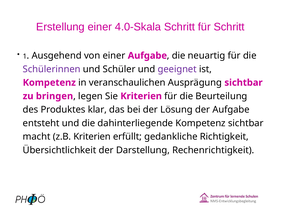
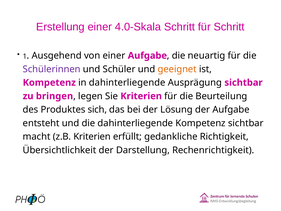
geeignet colour: purple -> orange
in veranschaulichen: veranschaulichen -> dahinterliegende
klar: klar -> sich
